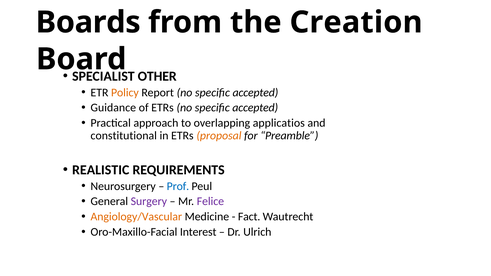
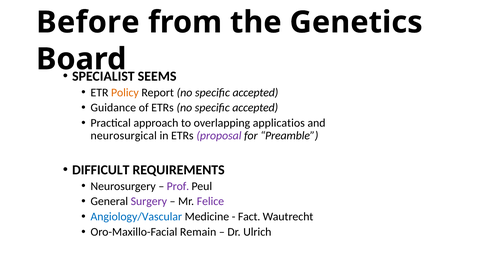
Boards: Boards -> Before
Creation: Creation -> Genetics
OTHER: OTHER -> SEEMS
constitutional: constitutional -> neurosurgical
proposal colour: orange -> purple
REALISTIC: REALISTIC -> DIFFICULT
Prof colour: blue -> purple
Angiology/Vascular colour: orange -> blue
Interest: Interest -> Remain
